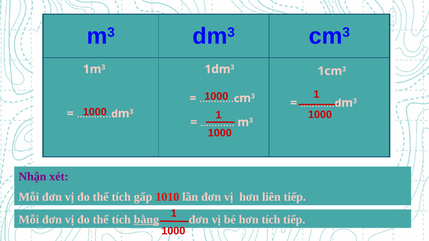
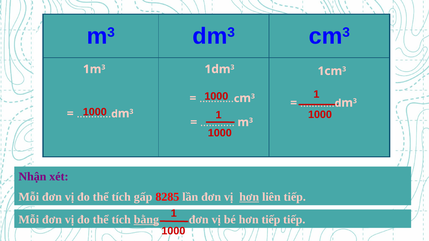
1010: 1010 -> 8285
hơn at (249, 197) underline: none -> present
hơn tích: tích -> tiếp
